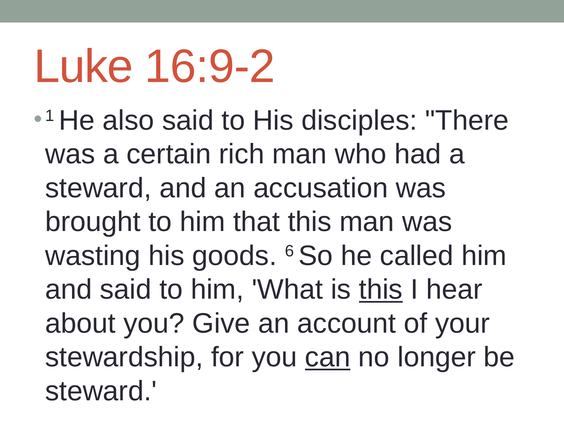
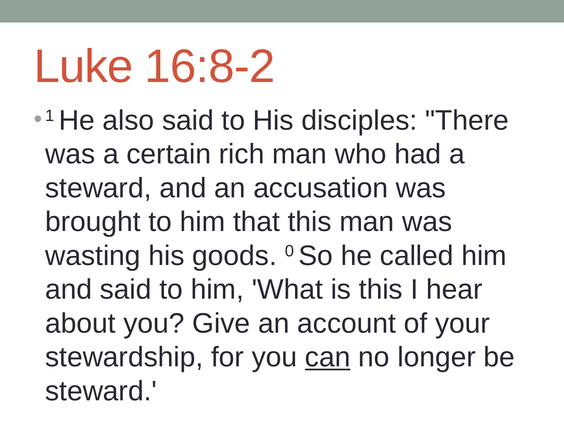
16:9-2: 16:9-2 -> 16:8-2
6: 6 -> 0
this at (381, 290) underline: present -> none
